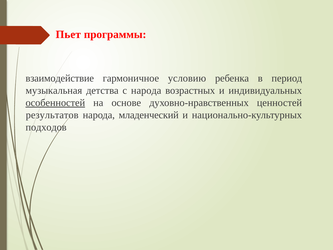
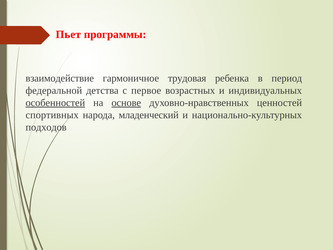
условию: условию -> трудовая
музыкальная: музыкальная -> федеральной
с народа: народа -> первое
основе underline: none -> present
результатов: результатов -> спортивных
